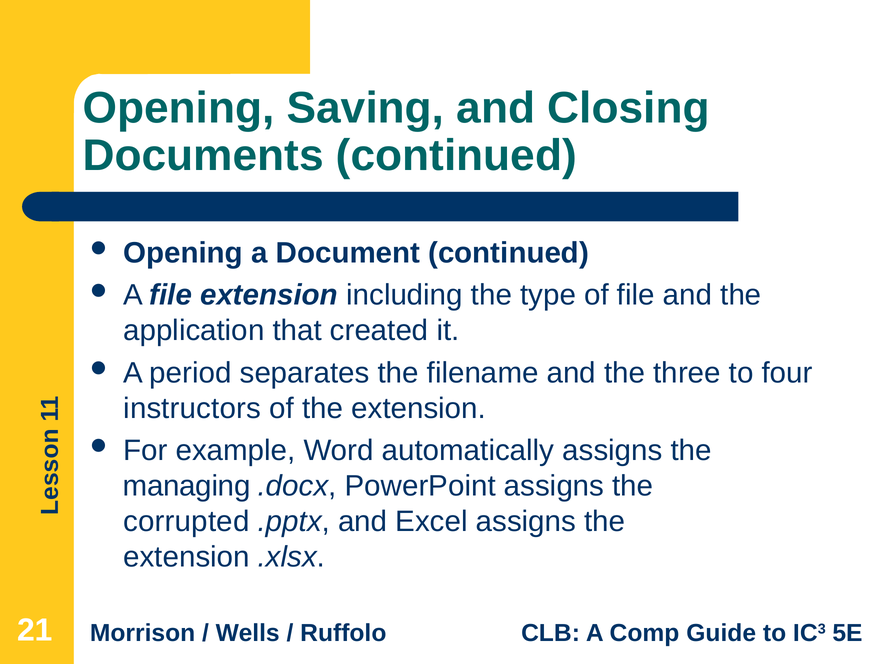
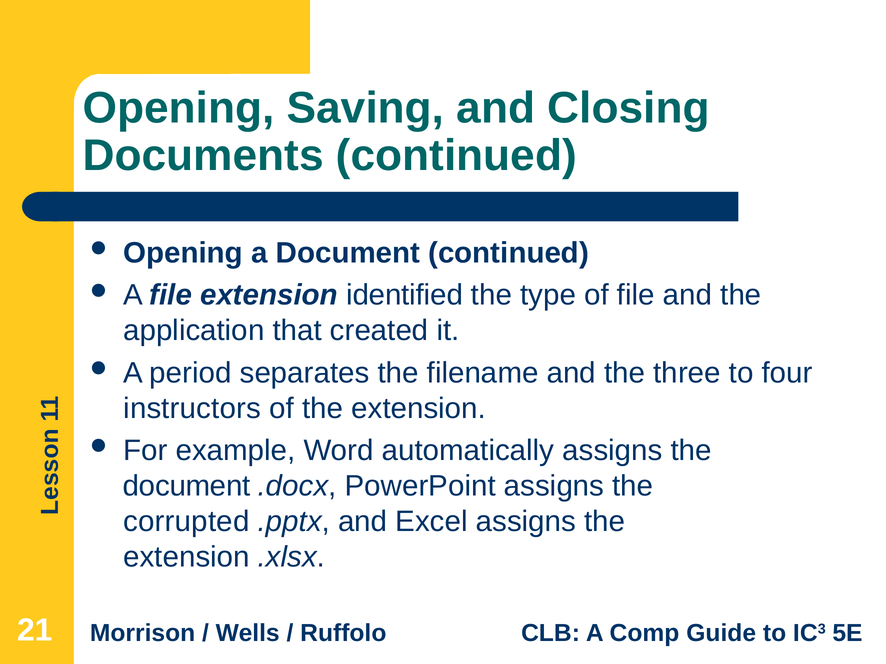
including: including -> identified
managing at (187, 486): managing -> document
